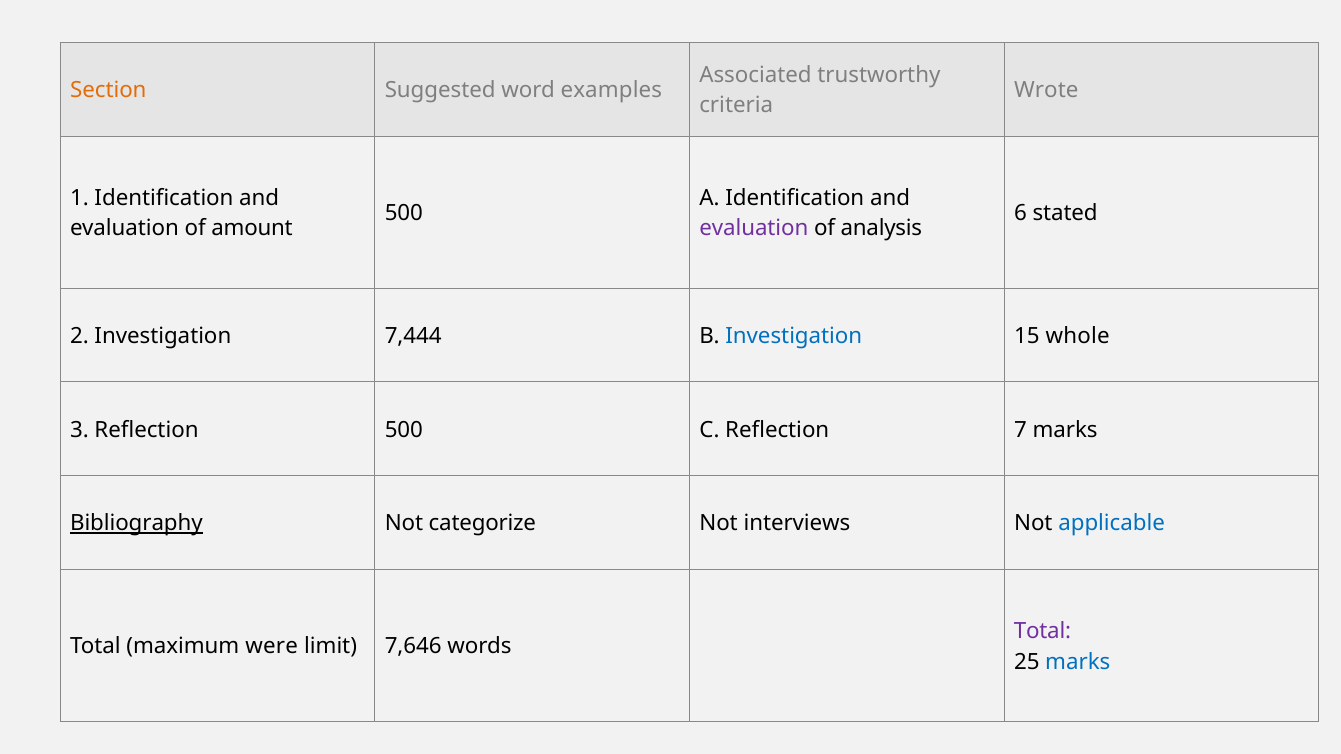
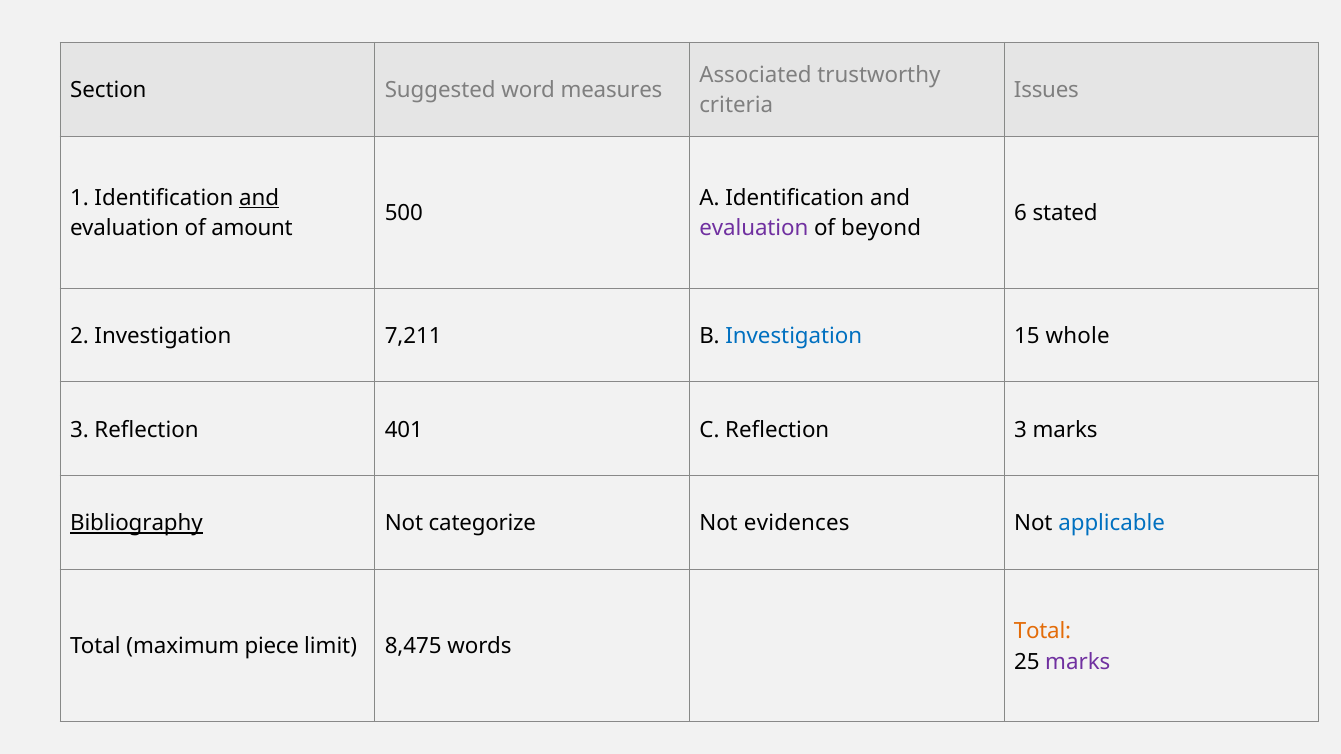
Section colour: orange -> black
examples: examples -> measures
Wrote: Wrote -> Issues
and at (259, 198) underline: none -> present
analysis: analysis -> beyond
7,444: 7,444 -> 7,211
Reflection 500: 500 -> 401
Reflection 7: 7 -> 3
interviews: interviews -> evidences
Total at (1042, 632) colour: purple -> orange
were: were -> piece
7,646: 7,646 -> 8,475
marks at (1078, 662) colour: blue -> purple
